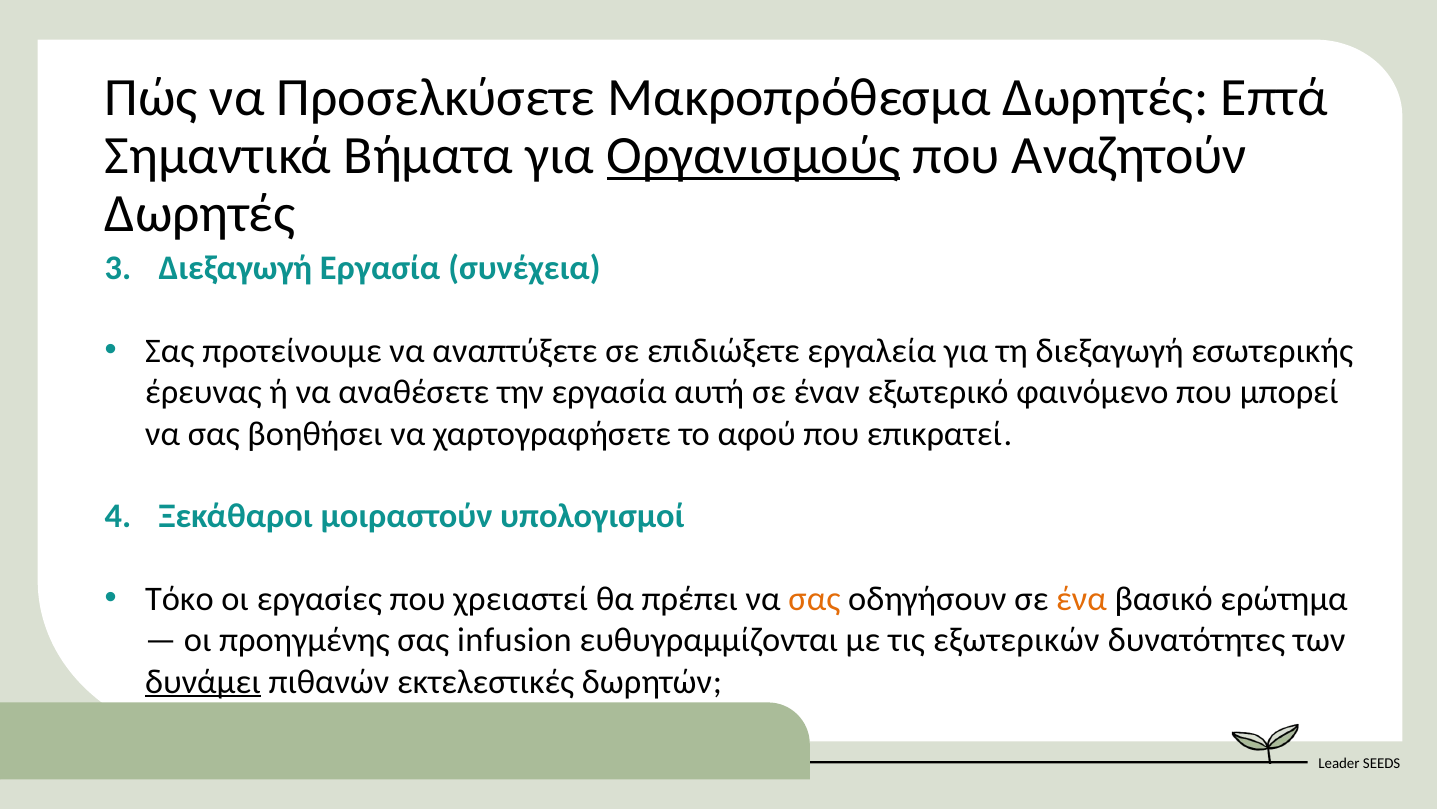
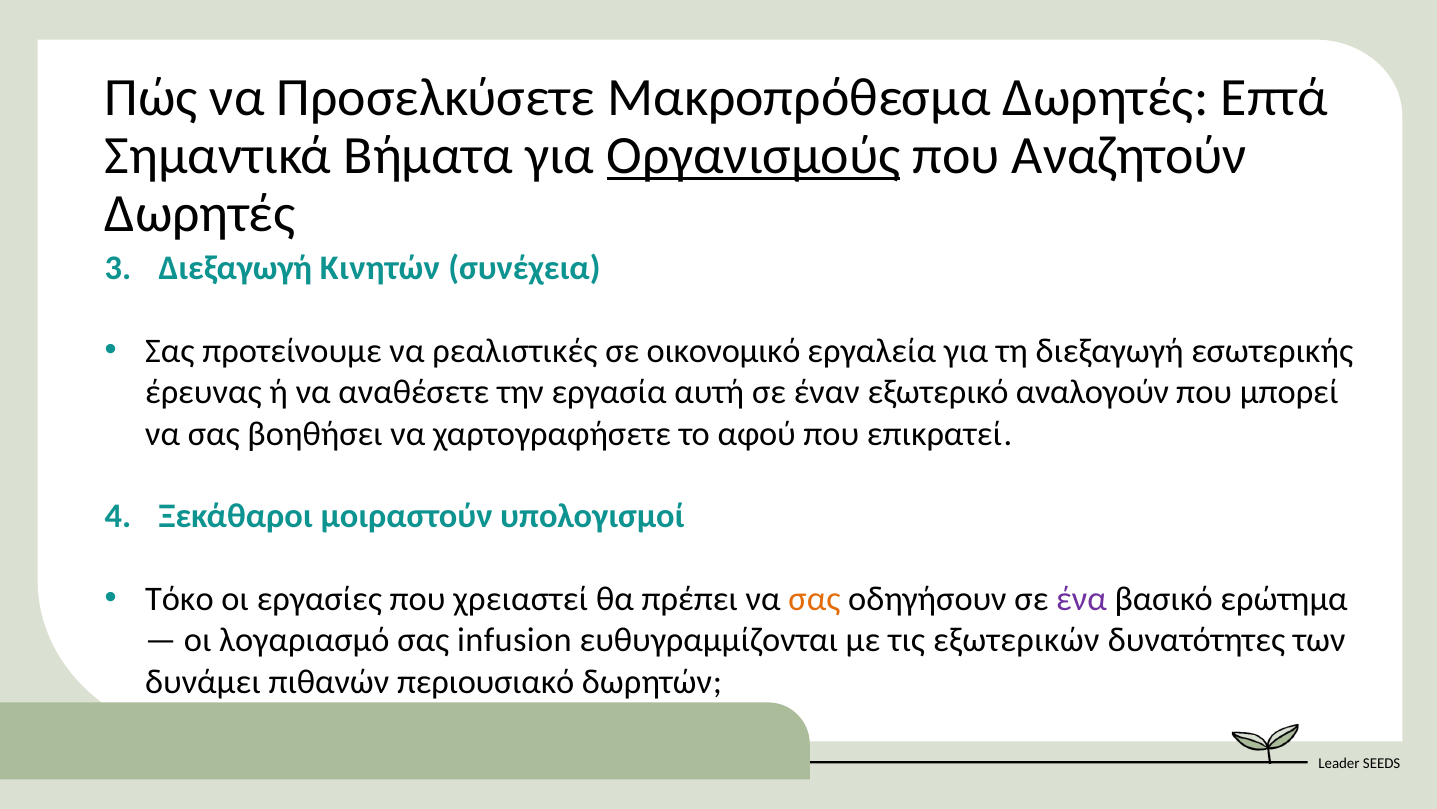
Διεξαγωγή Εργασία: Εργασία -> Κινητών
αναπτύξετε: αναπτύξετε -> ρεαλιστικές
επιδιώξετε: επιδιώξετε -> οικονομικό
φαινόμενο: φαινόμενο -> αναλογούν
ένα colour: orange -> purple
προηγμένης: προηγμένης -> λογαριασμό
δυνάμει underline: present -> none
εκτελεστικές: εκτελεστικές -> περιουσιακό
